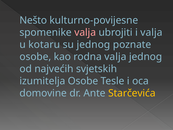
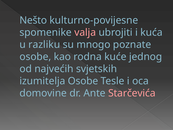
i valja: valja -> kuća
kotaru: kotaru -> razliku
su jednog: jednog -> mnogo
rodna valja: valja -> kuće
Starčevića colour: yellow -> pink
